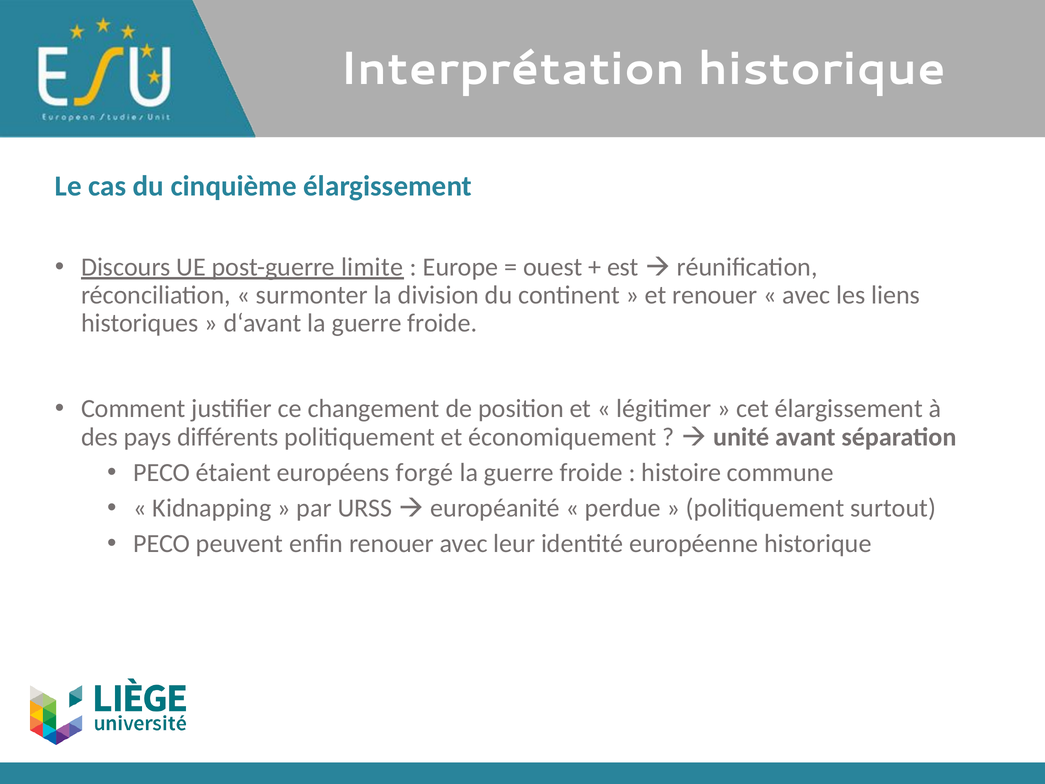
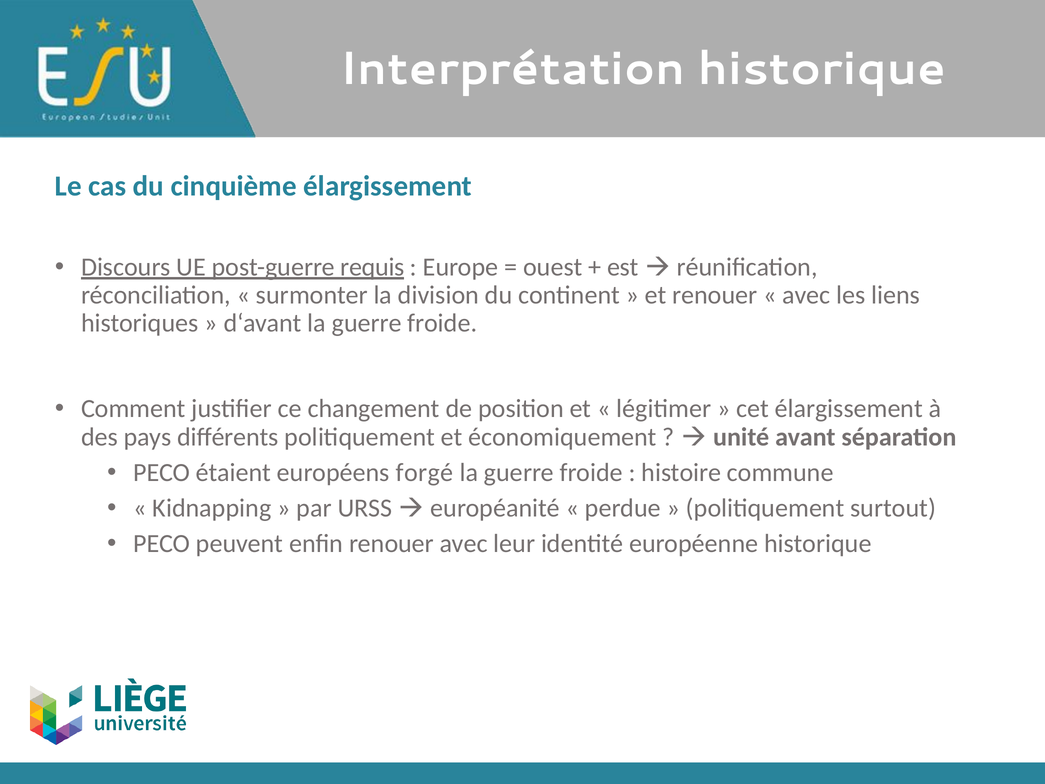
limite: limite -> requis
